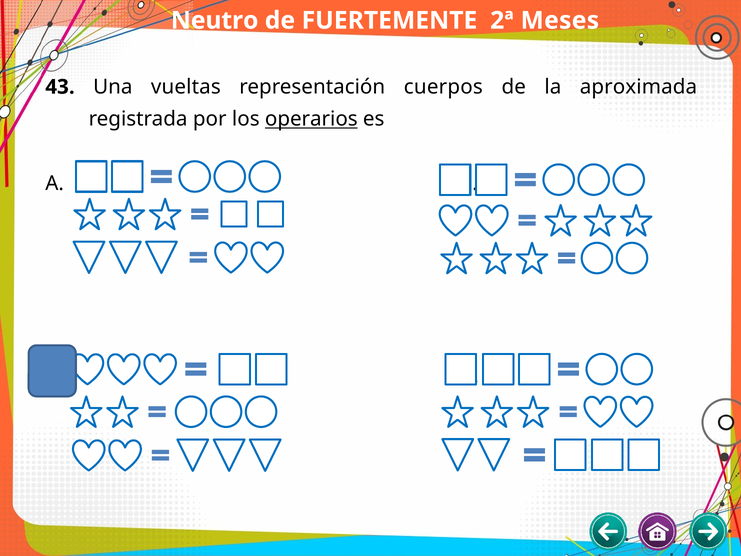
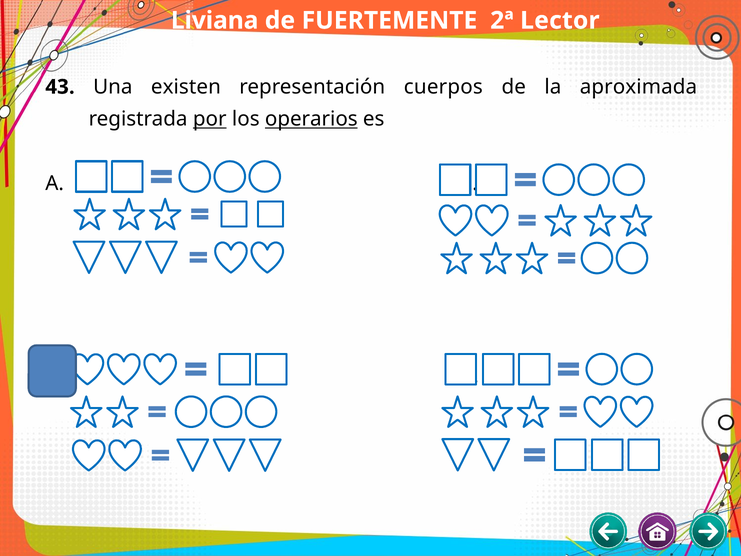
Neutro: Neutro -> Liviana
Meses: Meses -> Lector
vueltas: vueltas -> existen
por underline: none -> present
